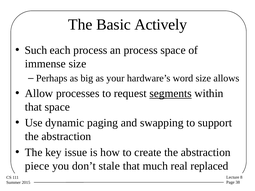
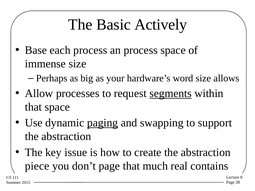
Such: Such -> Base
paging underline: none -> present
don’t stale: stale -> page
replaced: replaced -> contains
